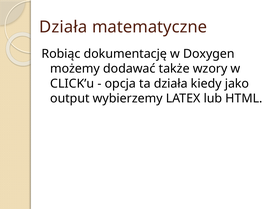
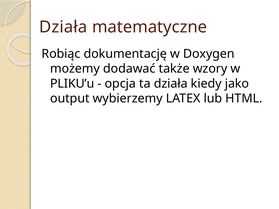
CLICK’u: CLICK’u -> PLIKU’u
